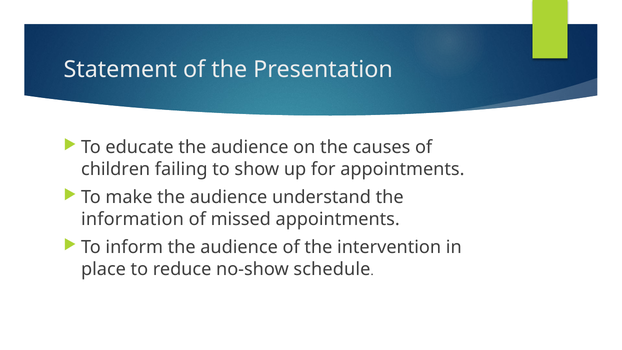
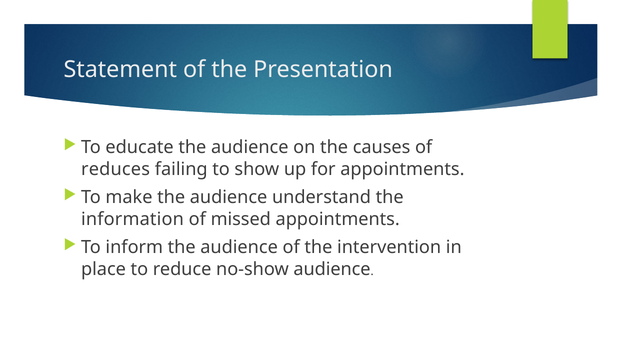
children: children -> reduces
no-show schedule: schedule -> audience
